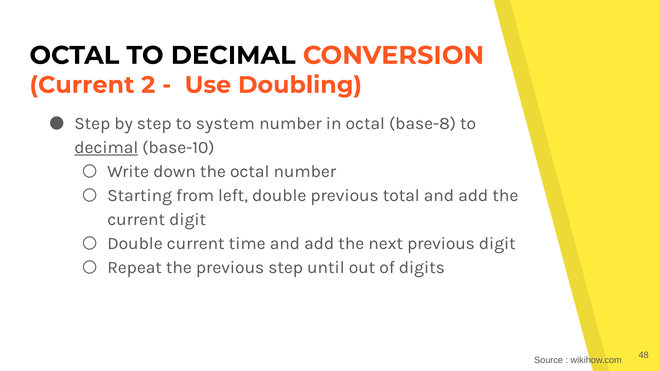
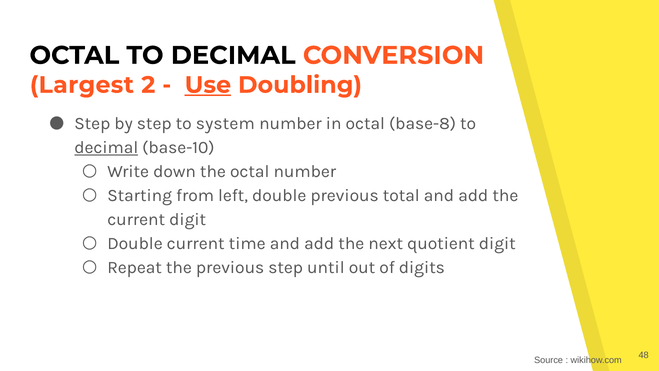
Current at (82, 85): Current -> Largest
Use underline: none -> present
next previous: previous -> quotient
